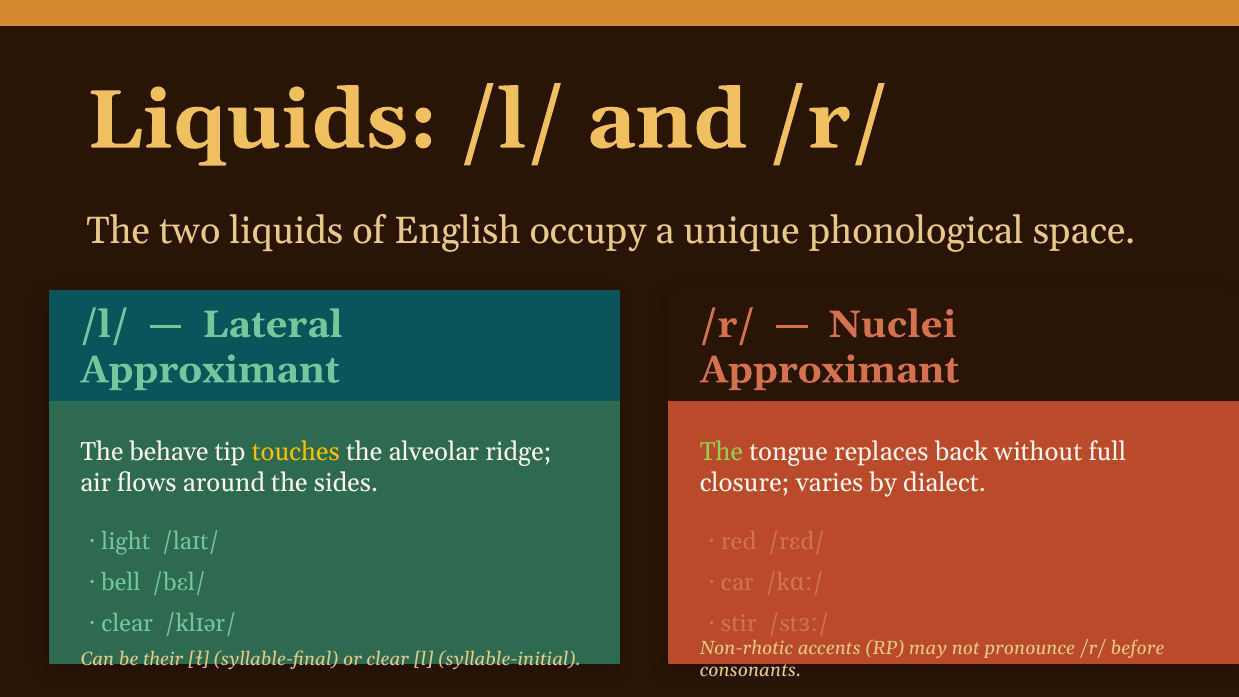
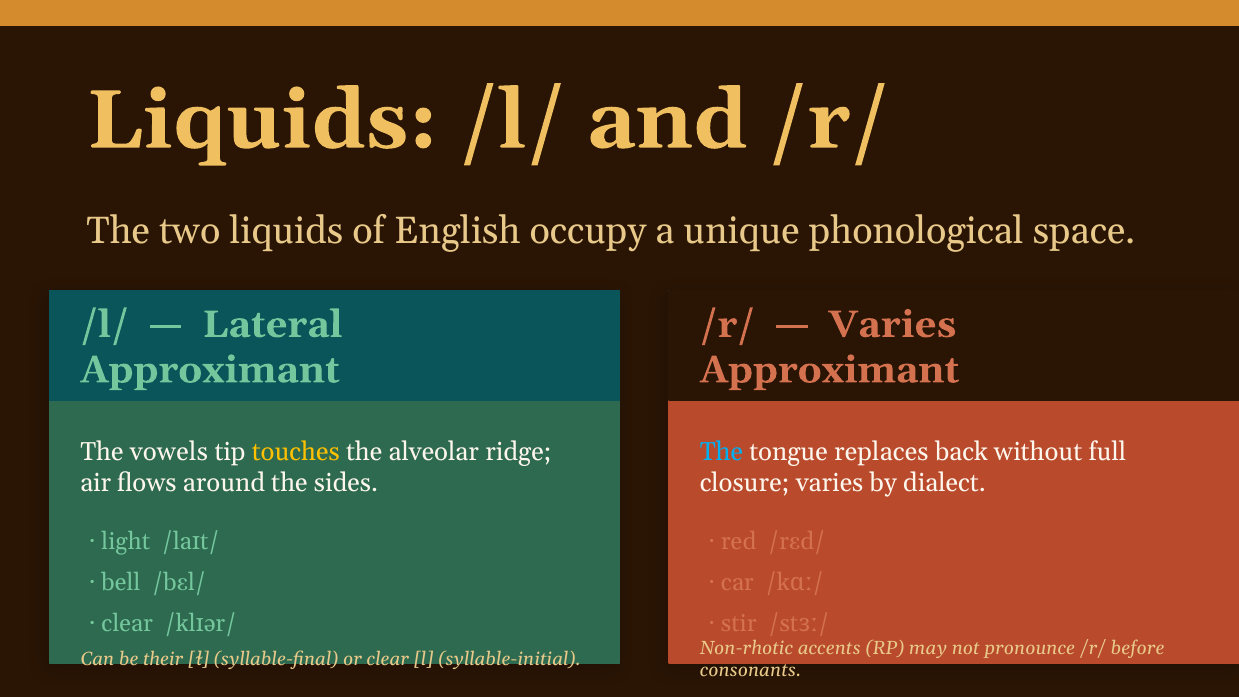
Nuclei at (892, 324): Nuclei -> Varies
behave: behave -> vowels
The at (721, 452) colour: light green -> light blue
